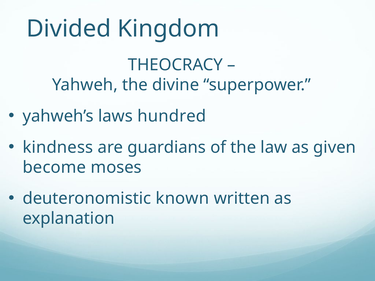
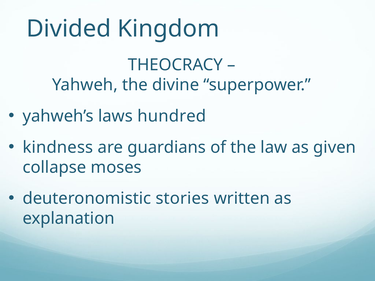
become: become -> collapse
known: known -> stories
